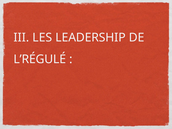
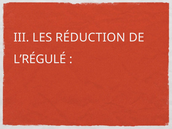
LEADERSHIP: LEADERSHIP -> RÉDUCTION
